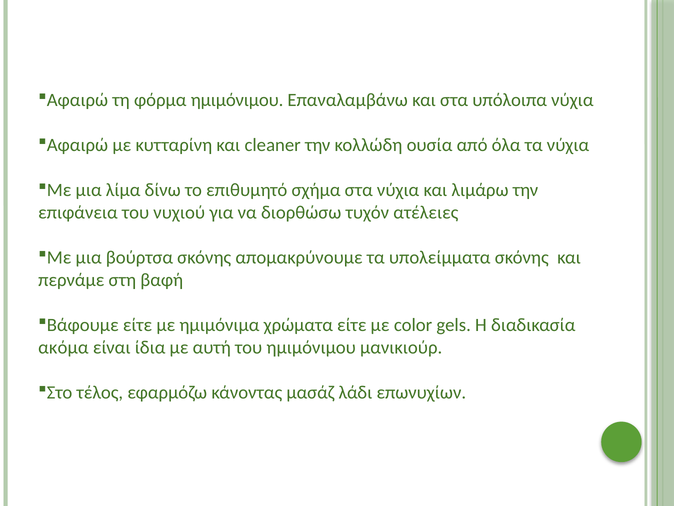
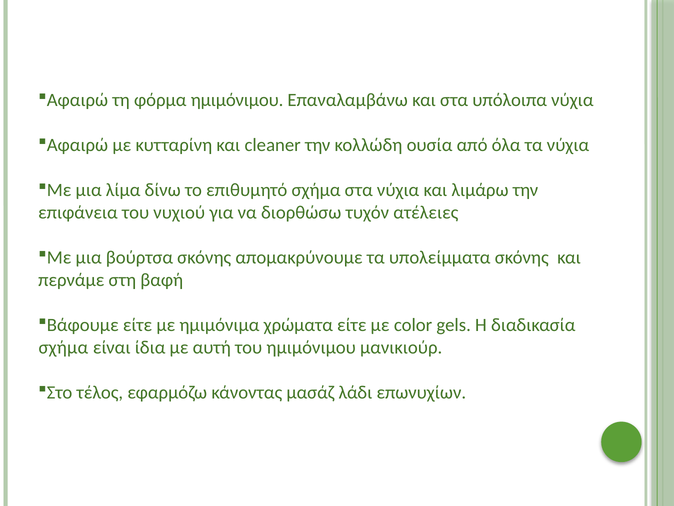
ακόμα at (63, 347): ακόμα -> σχήμα
